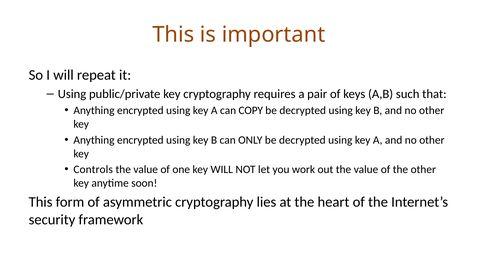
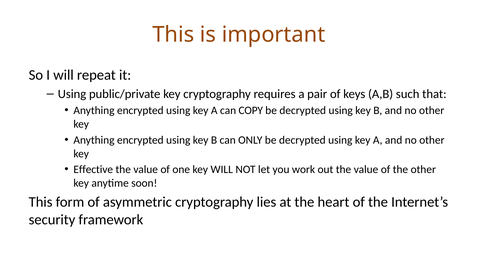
Controls: Controls -> Effective
